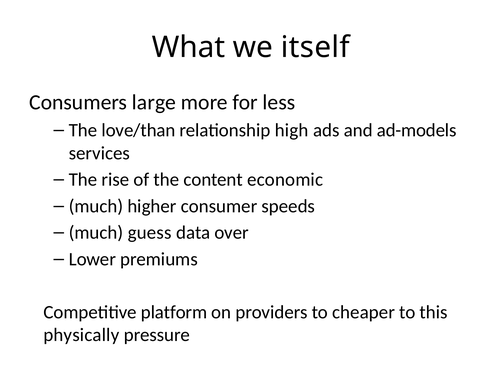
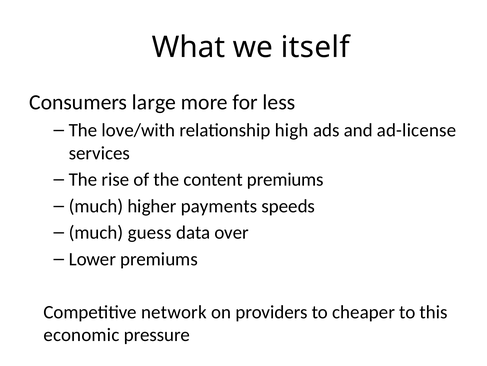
love/than: love/than -> love/with
ad-models: ad-models -> ad-license
content economic: economic -> premiums
consumer: consumer -> payments
platform: platform -> network
physically: physically -> economic
